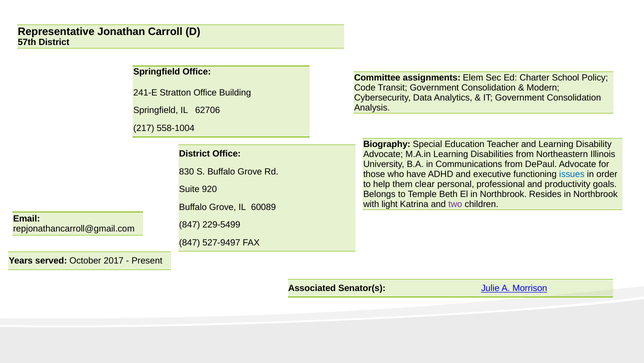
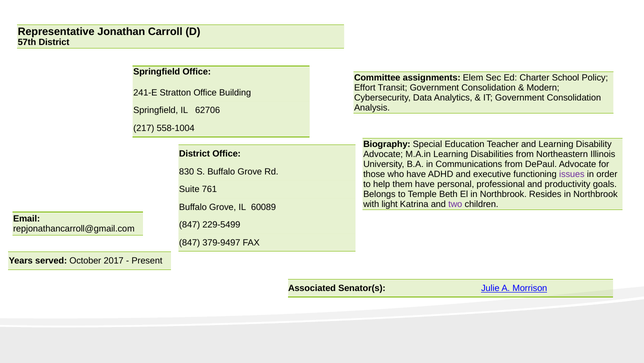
Code: Code -> Effort
issues colour: blue -> purple
them clear: clear -> have
920: 920 -> 761
527-9497: 527-9497 -> 379-9497
